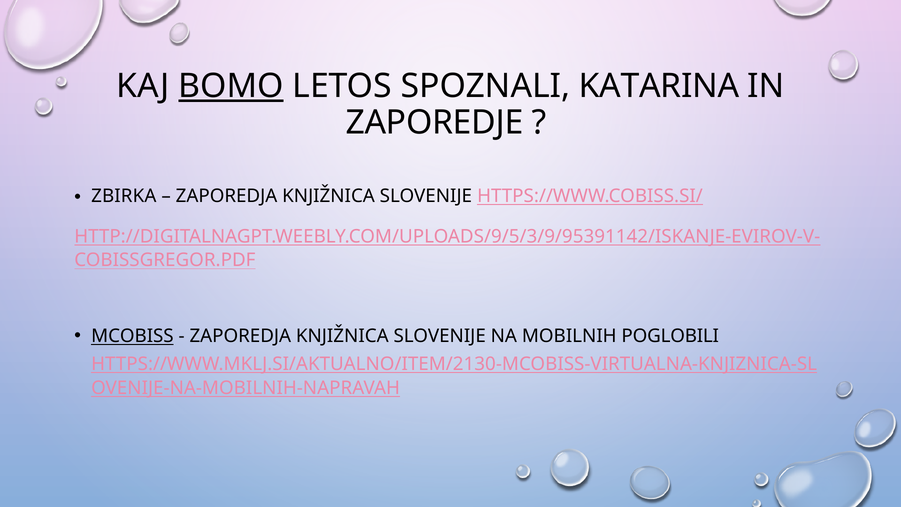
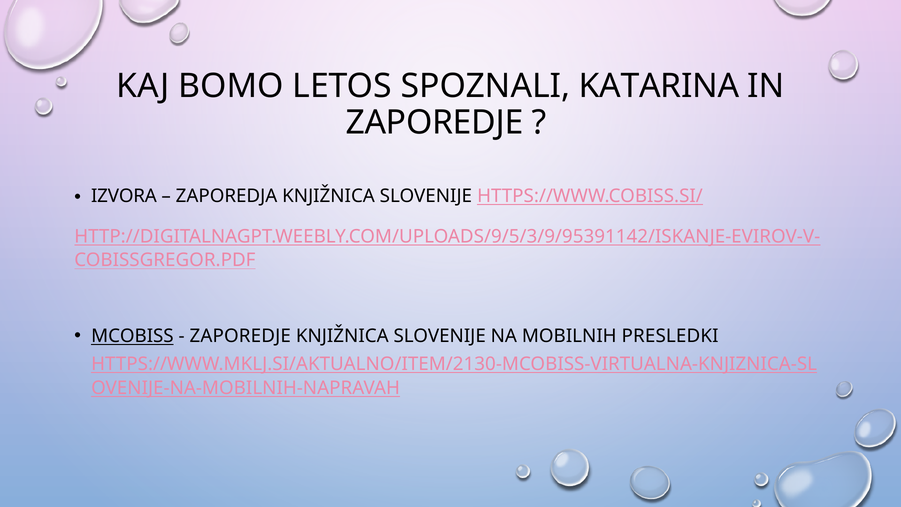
BOMO underline: present -> none
ZBIRKA: ZBIRKA -> IZVORA
ZAPOREDJA at (240, 336): ZAPOREDJA -> ZAPOREDJE
POGLOBILI: POGLOBILI -> PRESLEDKI
